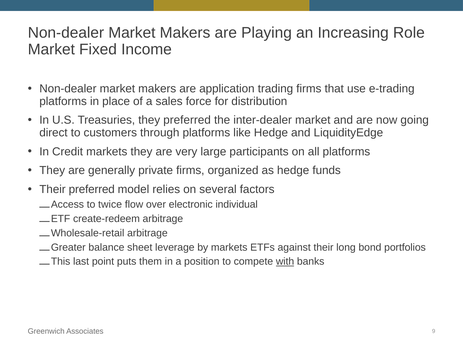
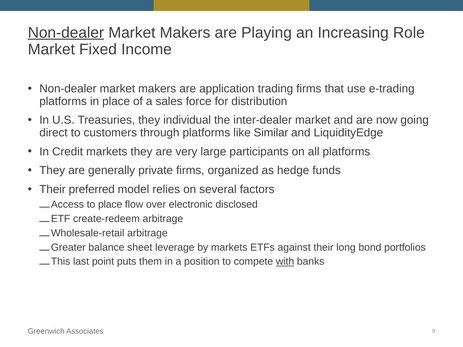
Non-dealer at (66, 33) underline: none -> present
they preferred: preferred -> individual
like Hedge: Hedge -> Similar
to twice: twice -> place
individual: individual -> disclosed
